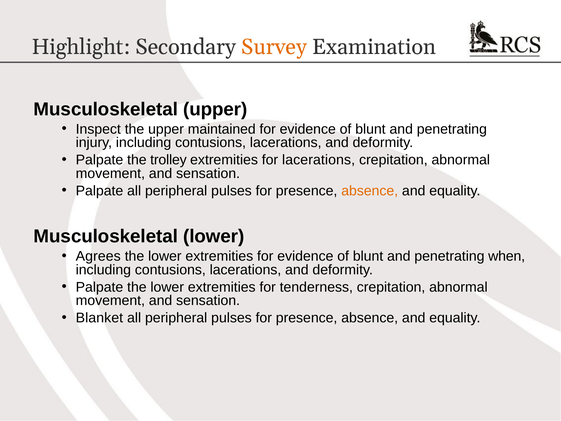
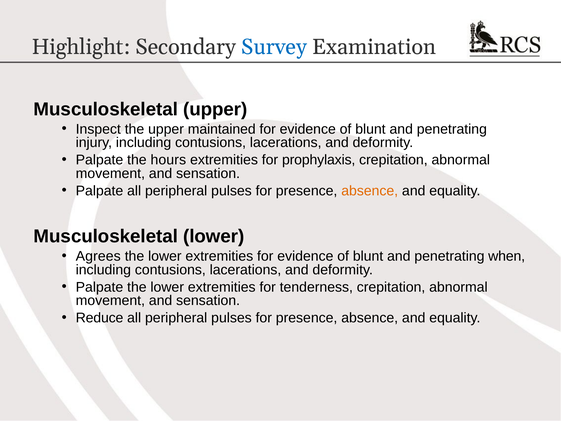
Survey colour: orange -> blue
trolley: trolley -> hours
for lacerations: lacerations -> prophylaxis
Blanket: Blanket -> Reduce
